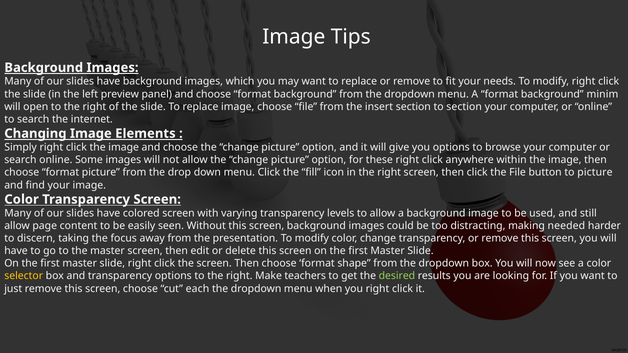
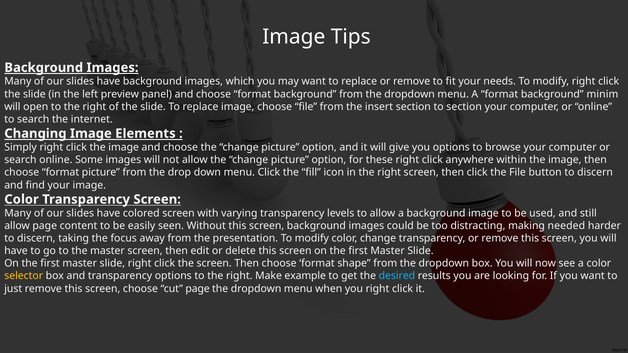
button to picture: picture -> discern
teachers: teachers -> example
desired colour: light green -> light blue
cut each: each -> page
